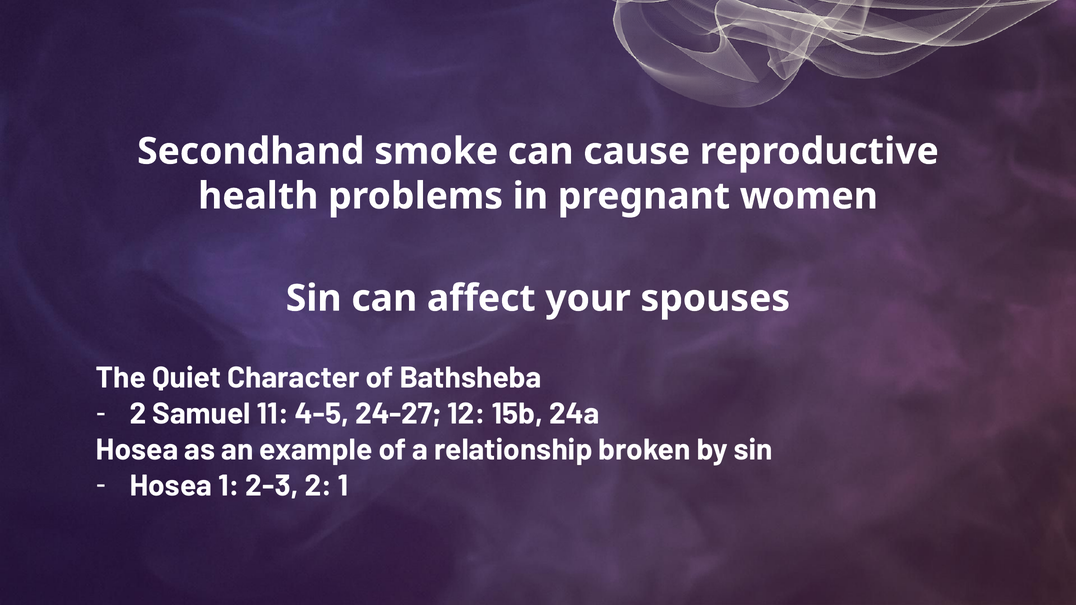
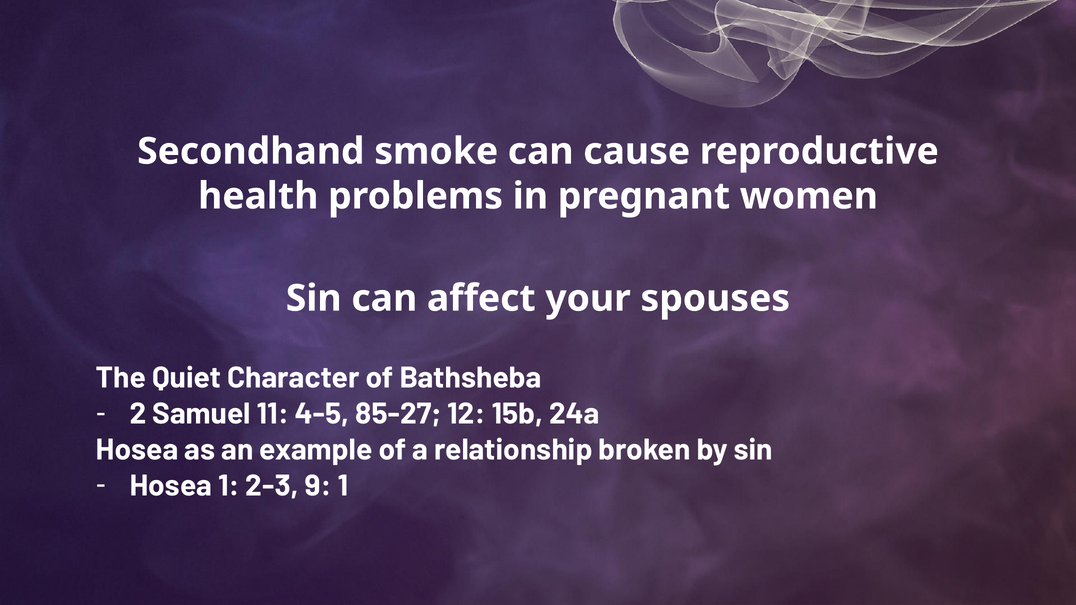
24-27: 24-27 -> 85-27
2-3 2: 2 -> 9
